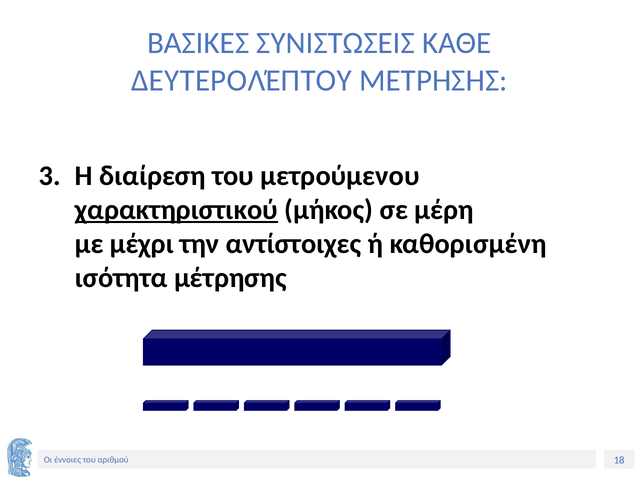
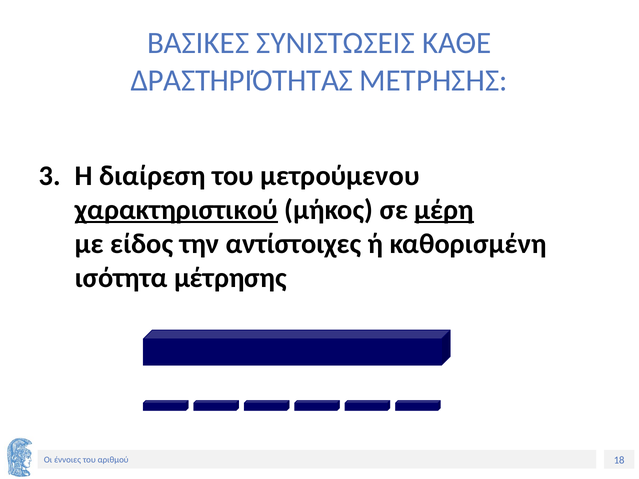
ΔΕΥΤΕΡΟΛΈΠΤΟΥ: ΔΕΥΤΕΡΟΛΈΠΤΟΥ -> ΔΡΑΣΤΗΡΙΌΤΗΤΑΣ
μέρη underline: none -> present
μέχρι: μέχρι -> είδος
